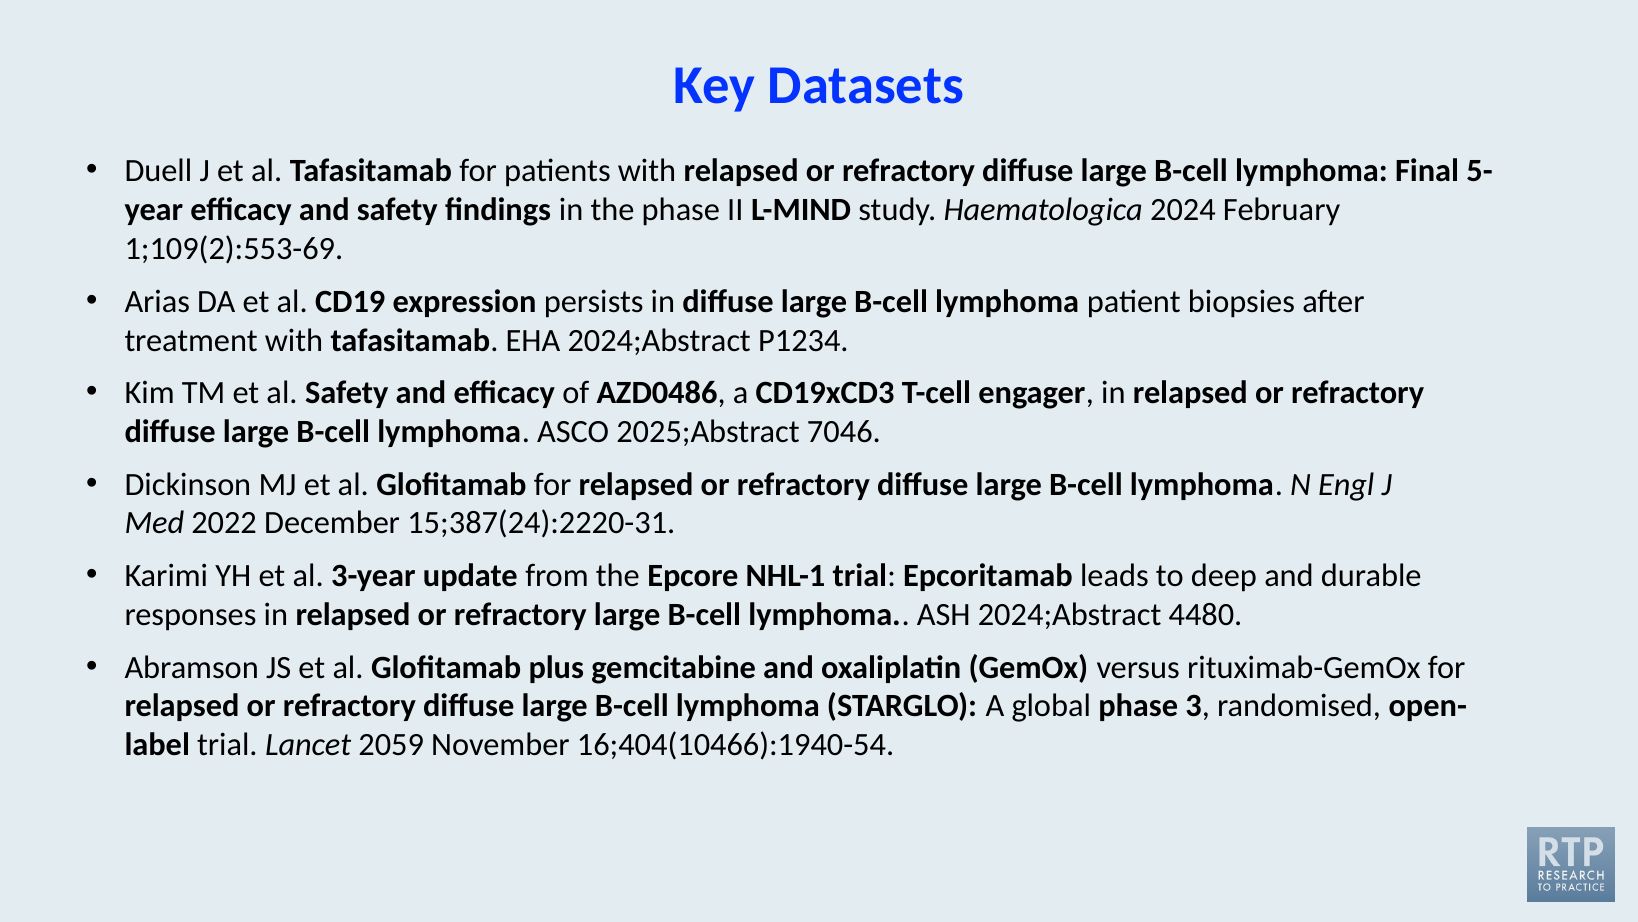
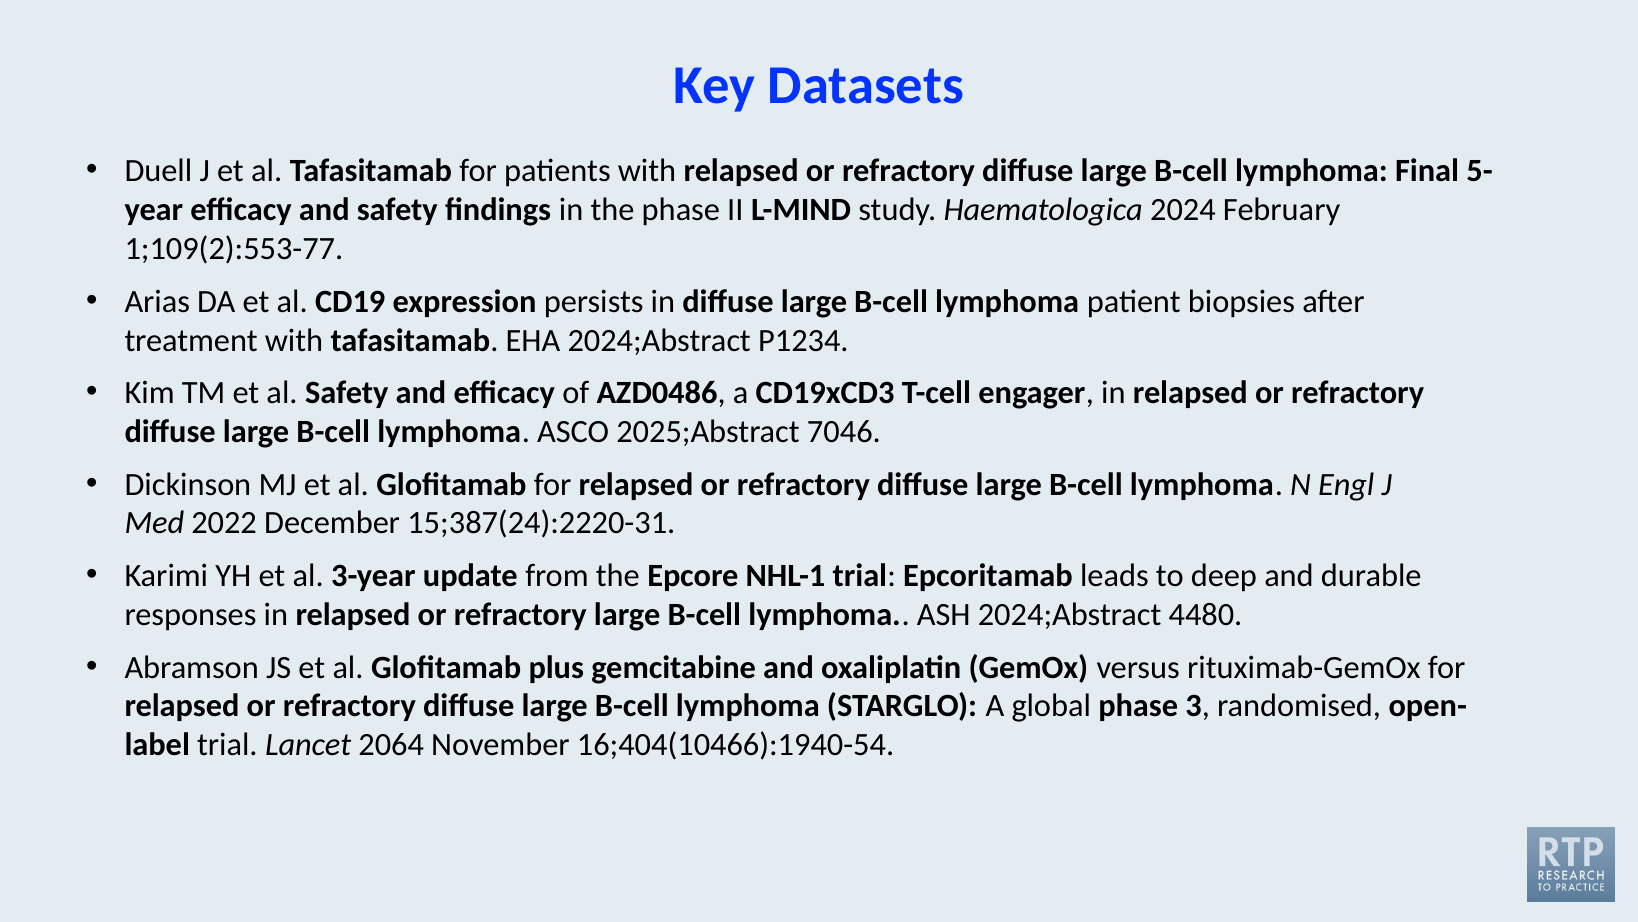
1;109(2):553-69: 1;109(2):553-69 -> 1;109(2):553-77
2059: 2059 -> 2064
